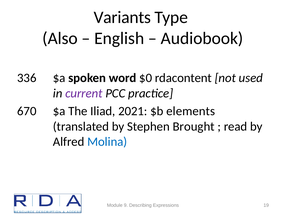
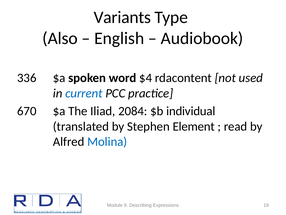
$0: $0 -> $4
current colour: purple -> blue
2021: 2021 -> 2084
elements: elements -> individual
Brought: Brought -> Element
